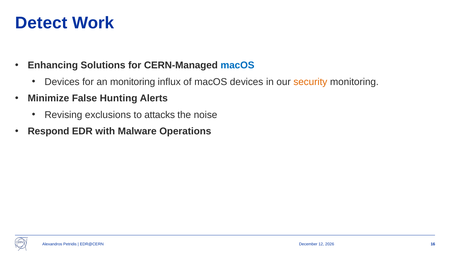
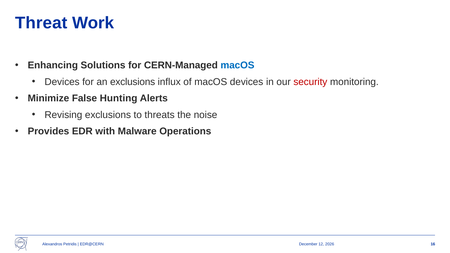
Detect: Detect -> Threat
an monitoring: monitoring -> exclusions
security colour: orange -> red
attacks: attacks -> threats
Respond: Respond -> Provides
